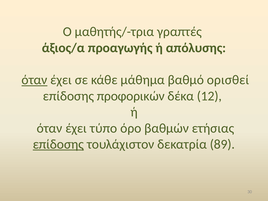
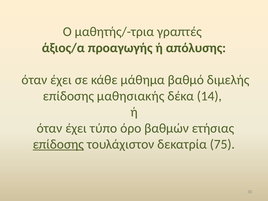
όταν at (34, 80) underline: present -> none
ορισθεί: ορισθεί -> διμελής
προφορικών: προφορικών -> μαθησιακής
12: 12 -> 14
89: 89 -> 75
